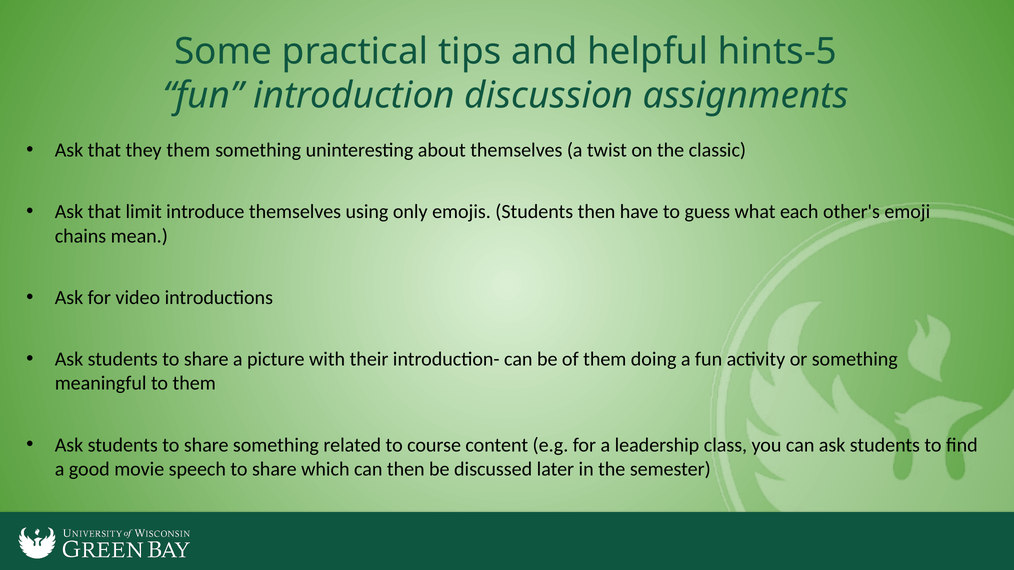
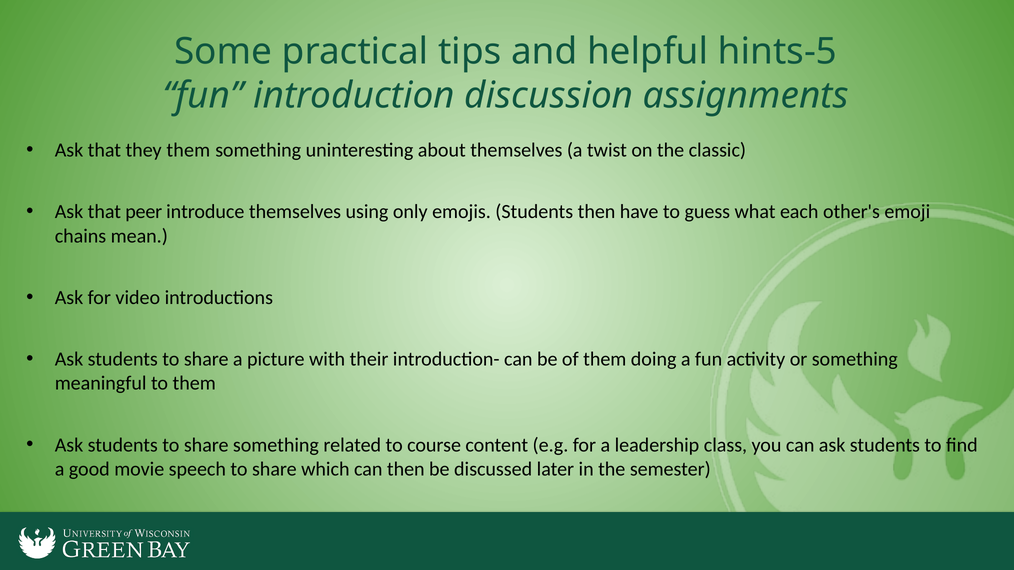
limit: limit -> peer
